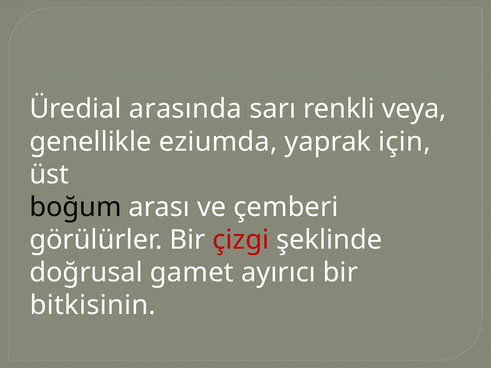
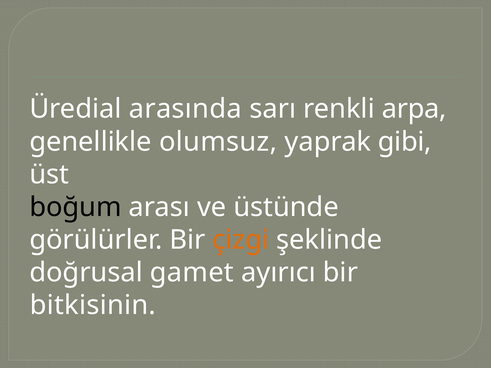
veya: veya -> arpa
eziumda: eziumda -> olumsuz
için: için -> gibi
çemberi: çemberi -> üstünde
çizgi colour: red -> orange
